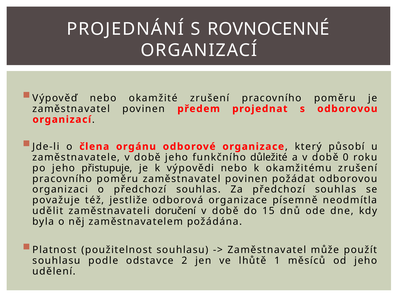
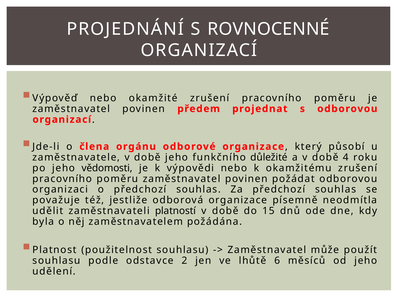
0: 0 -> 4
přistupuje: přistupuje -> vědomosti
doručení: doručení -> platností
1: 1 -> 6
